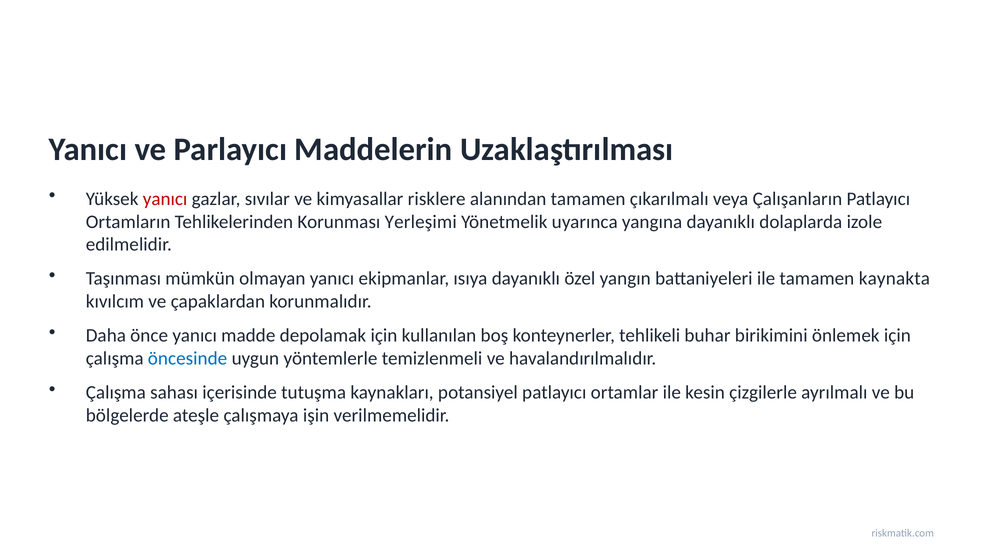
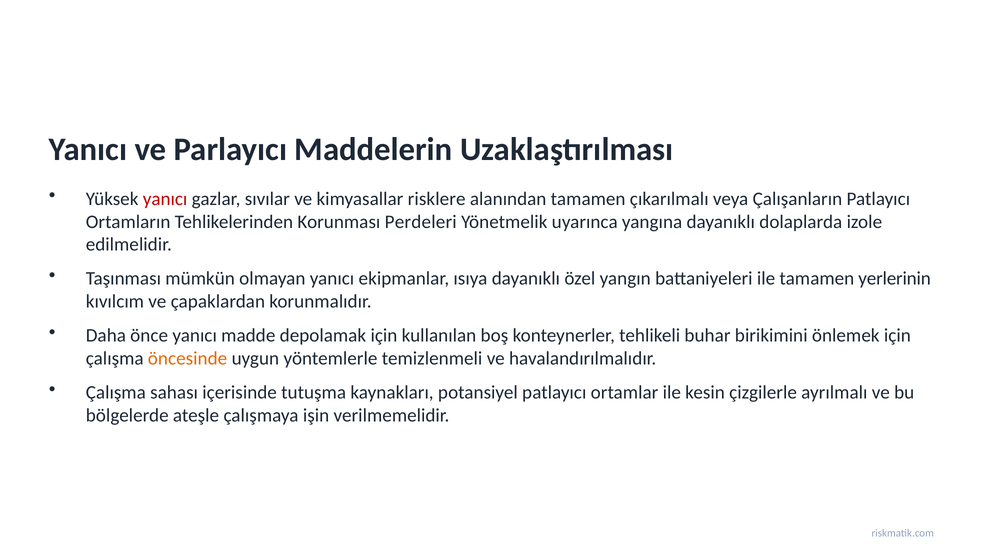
Yerleşimi: Yerleşimi -> Perdeleri
kaynakta: kaynakta -> yerlerinin
öncesinde colour: blue -> orange
